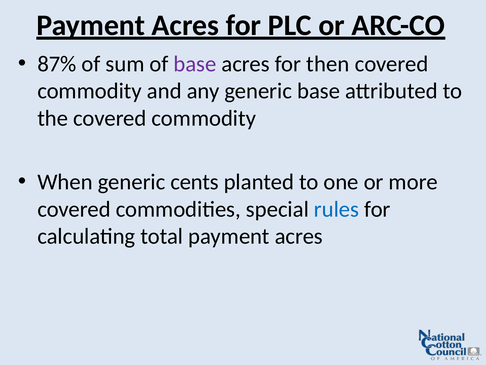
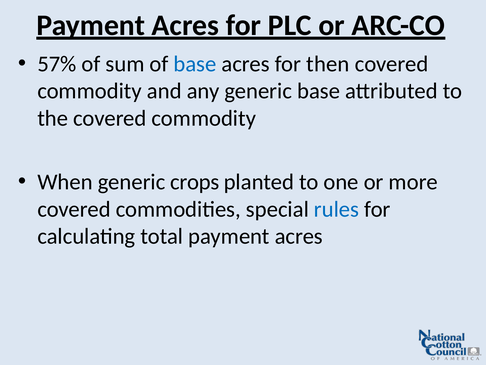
87%: 87% -> 57%
base at (195, 64) colour: purple -> blue
cents: cents -> crops
